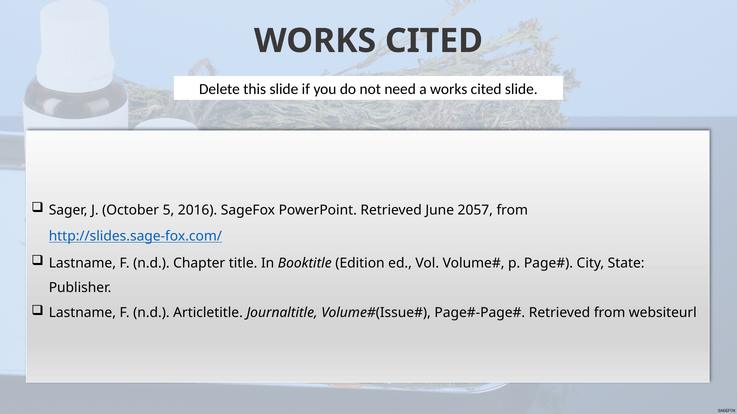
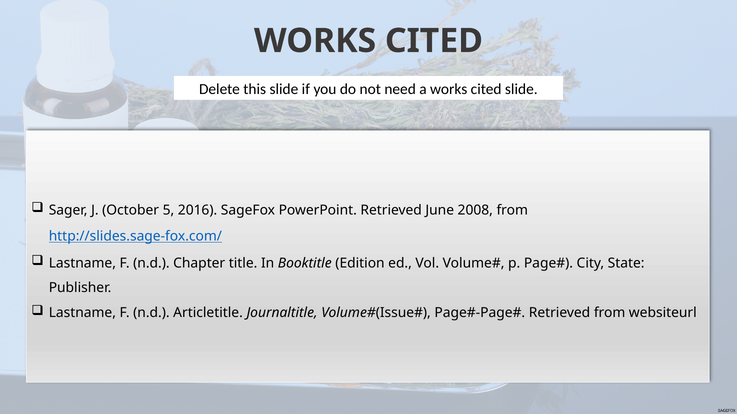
2057: 2057 -> 2008
